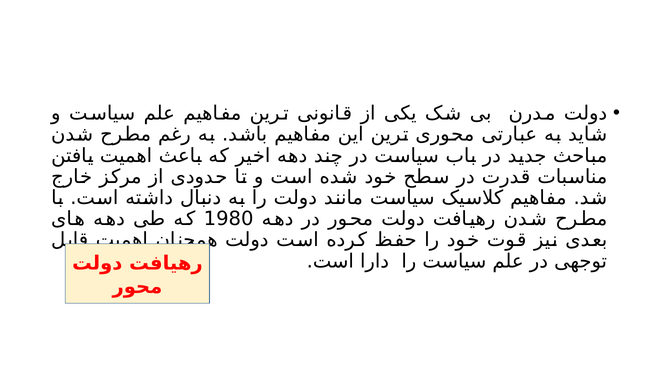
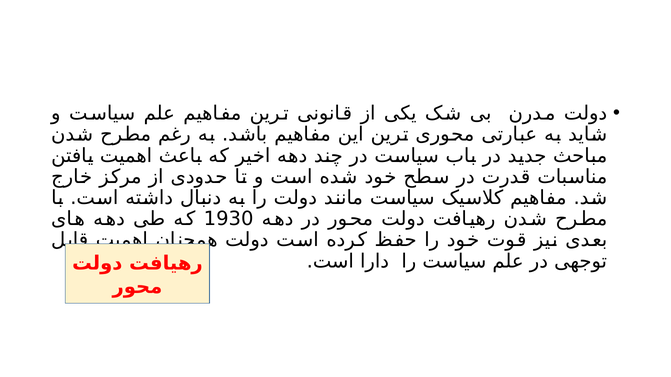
1980: 1980 -> 1930
